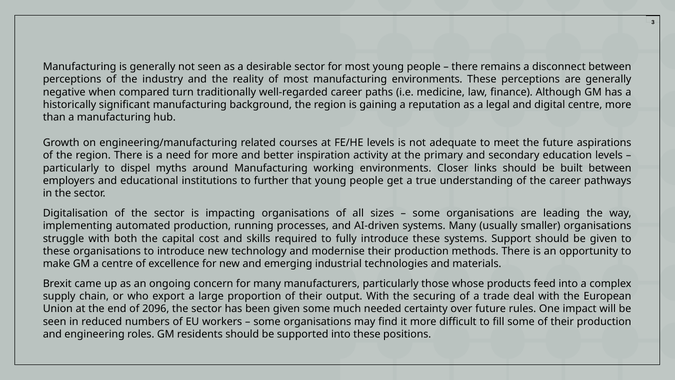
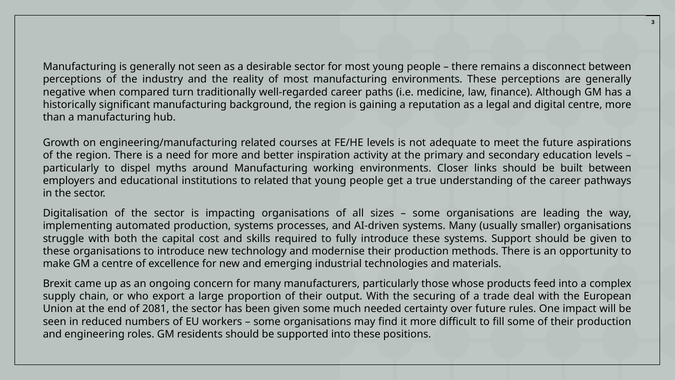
to further: further -> related
production running: running -> systems
2096: 2096 -> 2081
